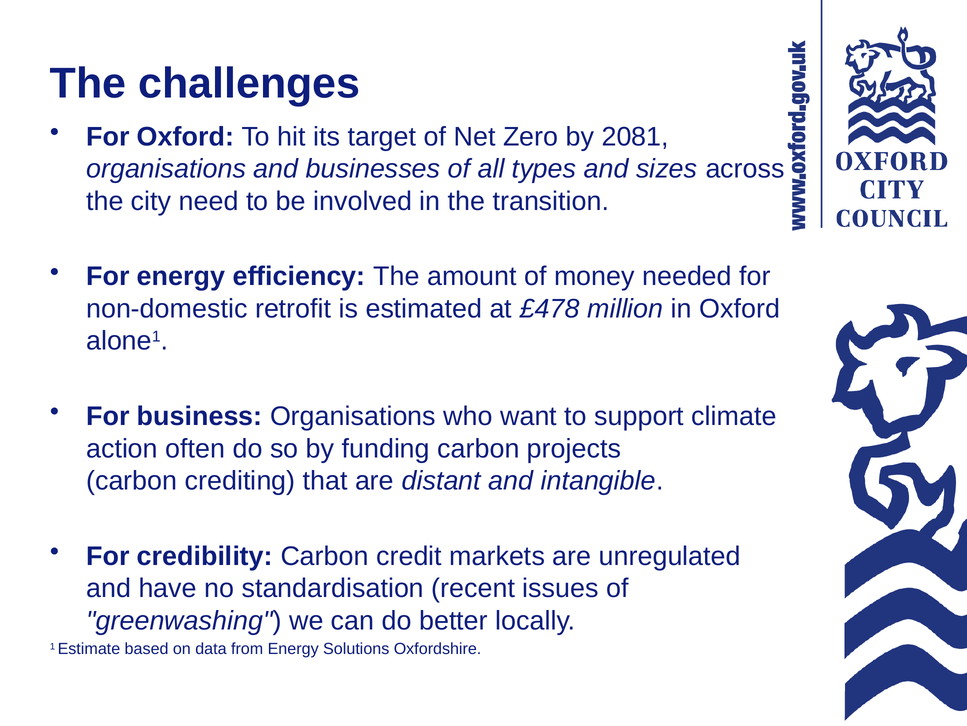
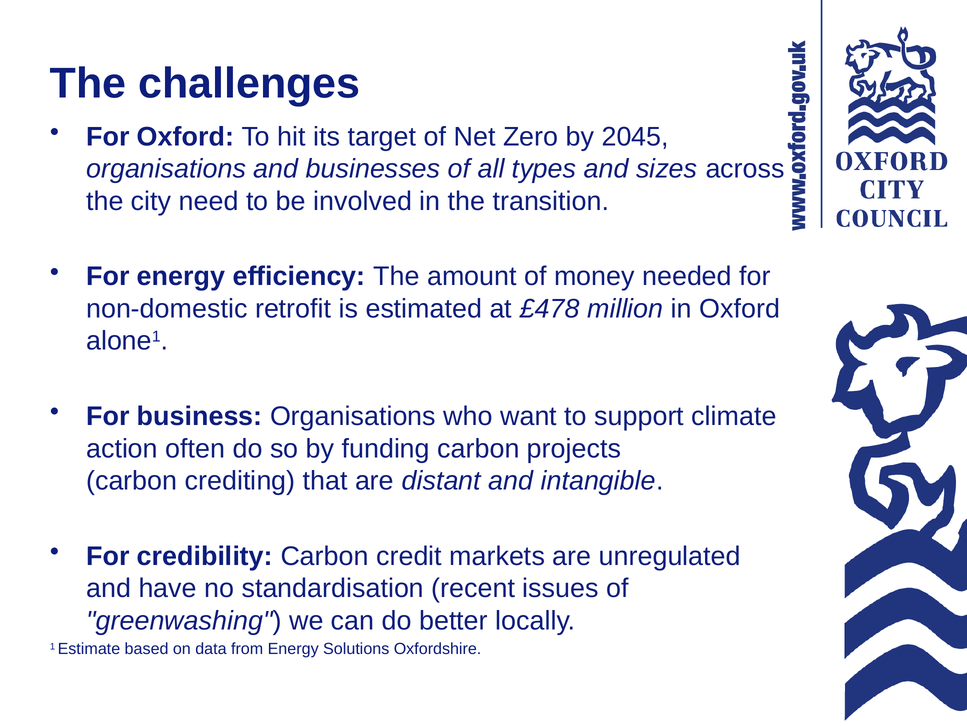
2081: 2081 -> 2045
